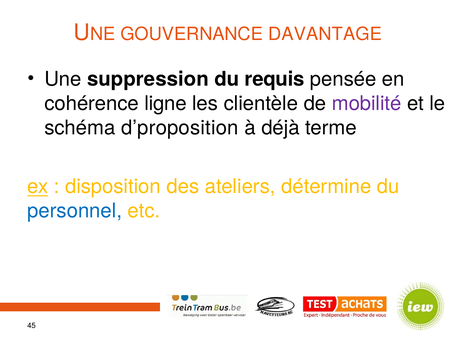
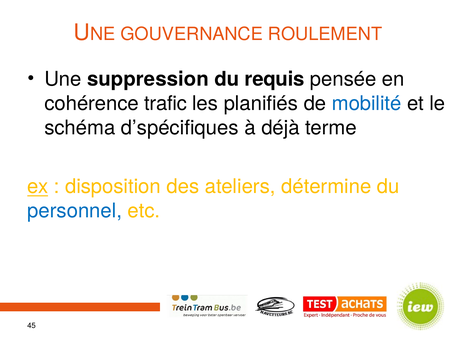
DAVANTAGE: DAVANTAGE -> ROULEMENT
ligne: ligne -> trafic
clientèle: clientèle -> planifiés
mobilité colour: purple -> blue
d’proposition: d’proposition -> d’spécifiques
